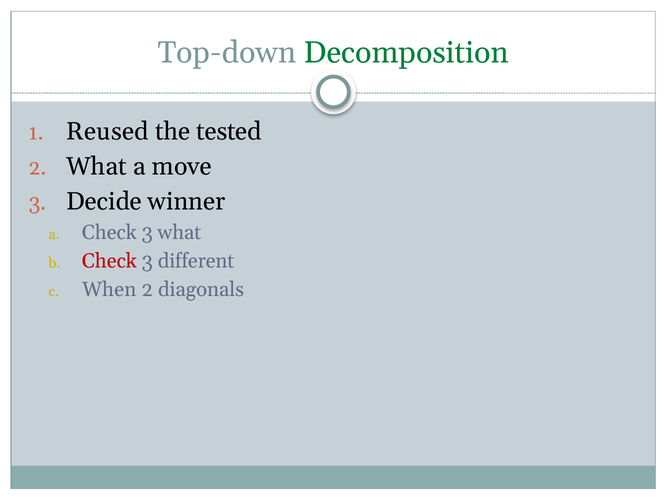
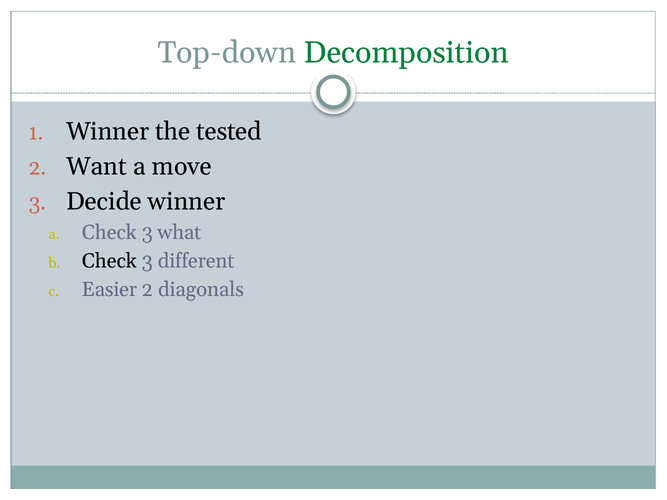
Reused at (108, 131): Reused -> Winner
2 What: What -> Want
Check at (109, 261) colour: red -> black
When: When -> Easier
